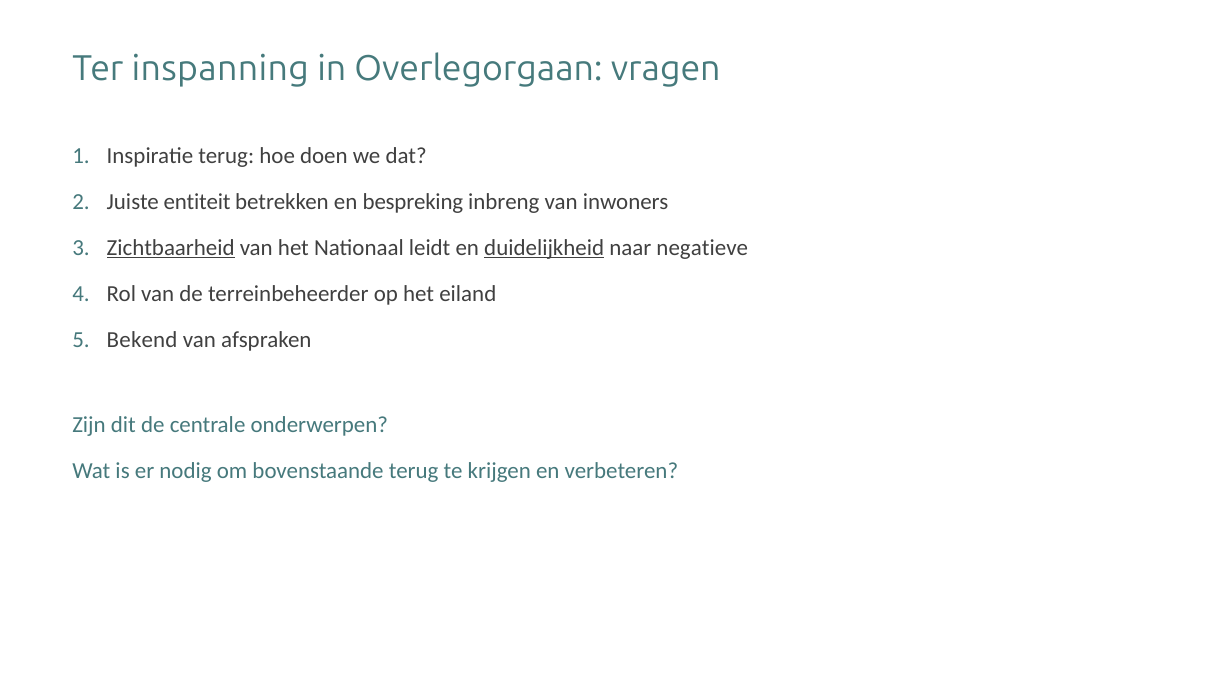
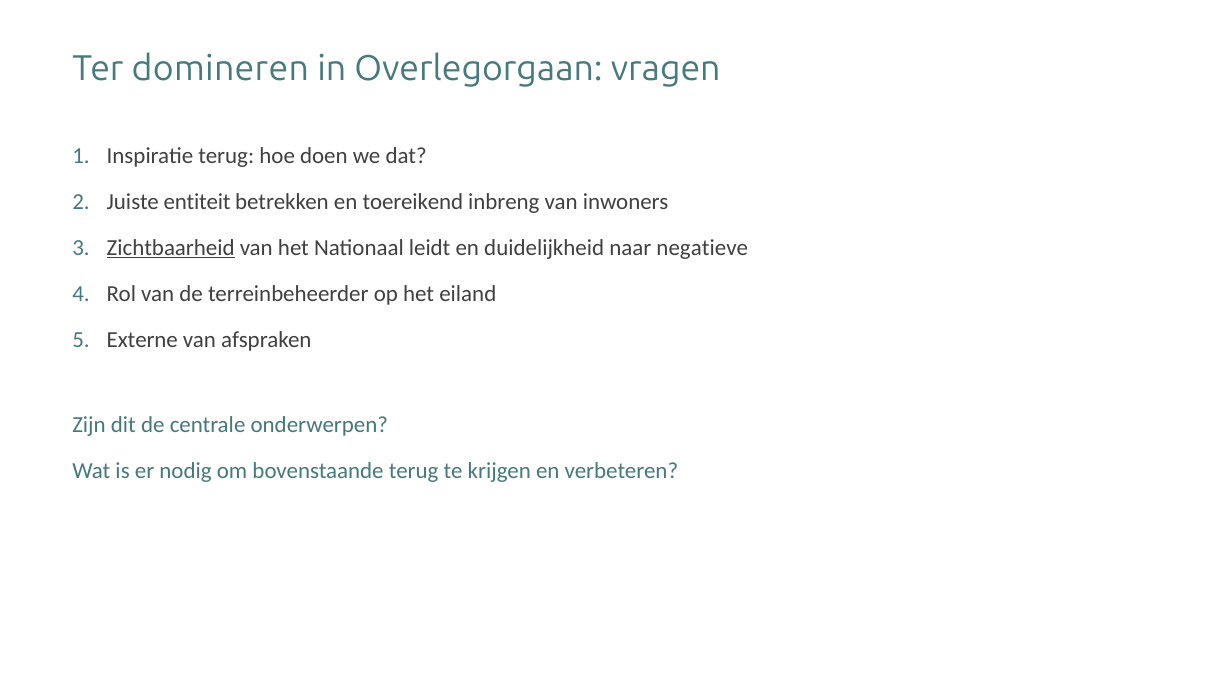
inspanning: inspanning -> domineren
bespreking: bespreking -> toereikend
duidelijkheid underline: present -> none
Bekend: Bekend -> Externe
